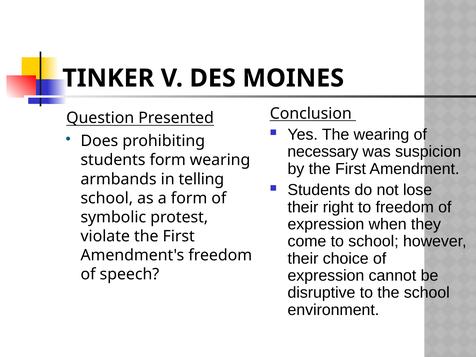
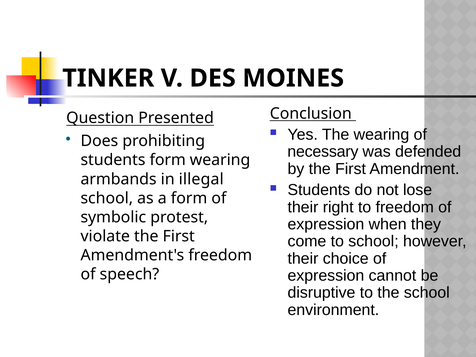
suspicion: suspicion -> defended
telling: telling -> illegal
